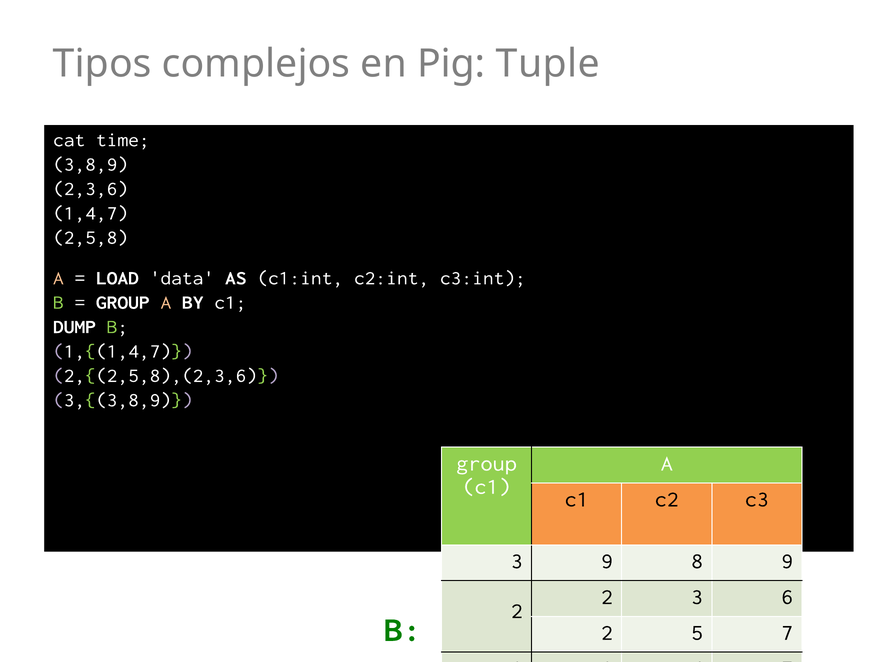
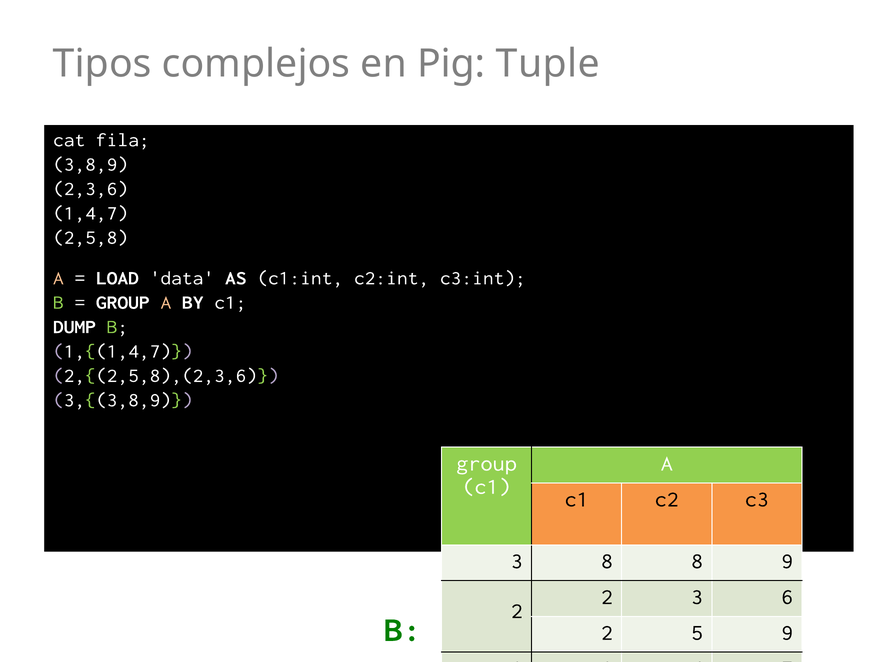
time: time -> fila
3 9: 9 -> 8
5 7: 7 -> 9
